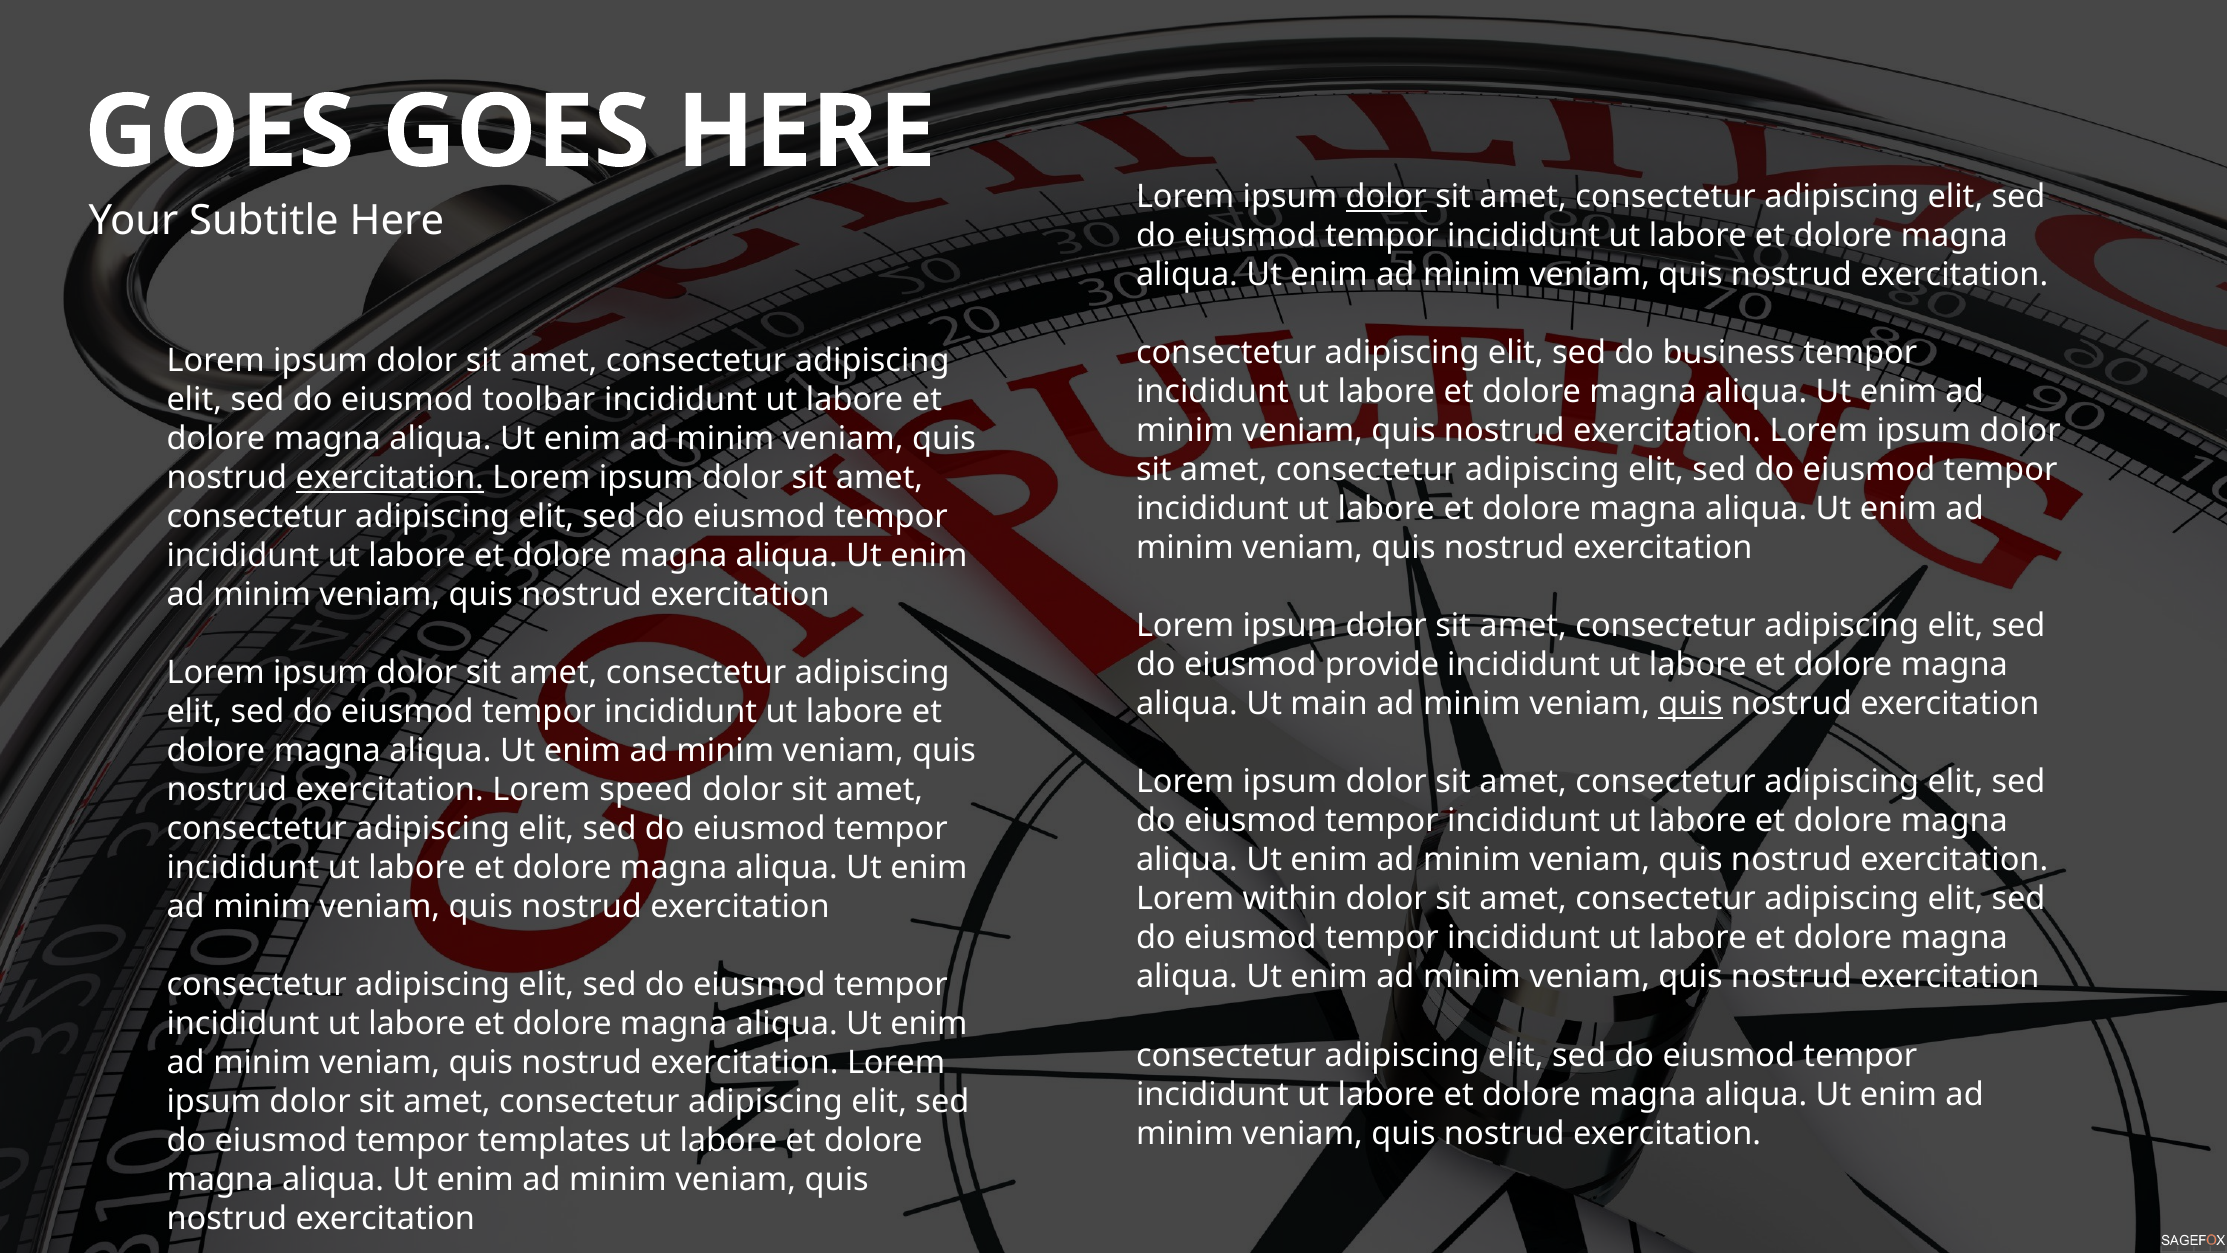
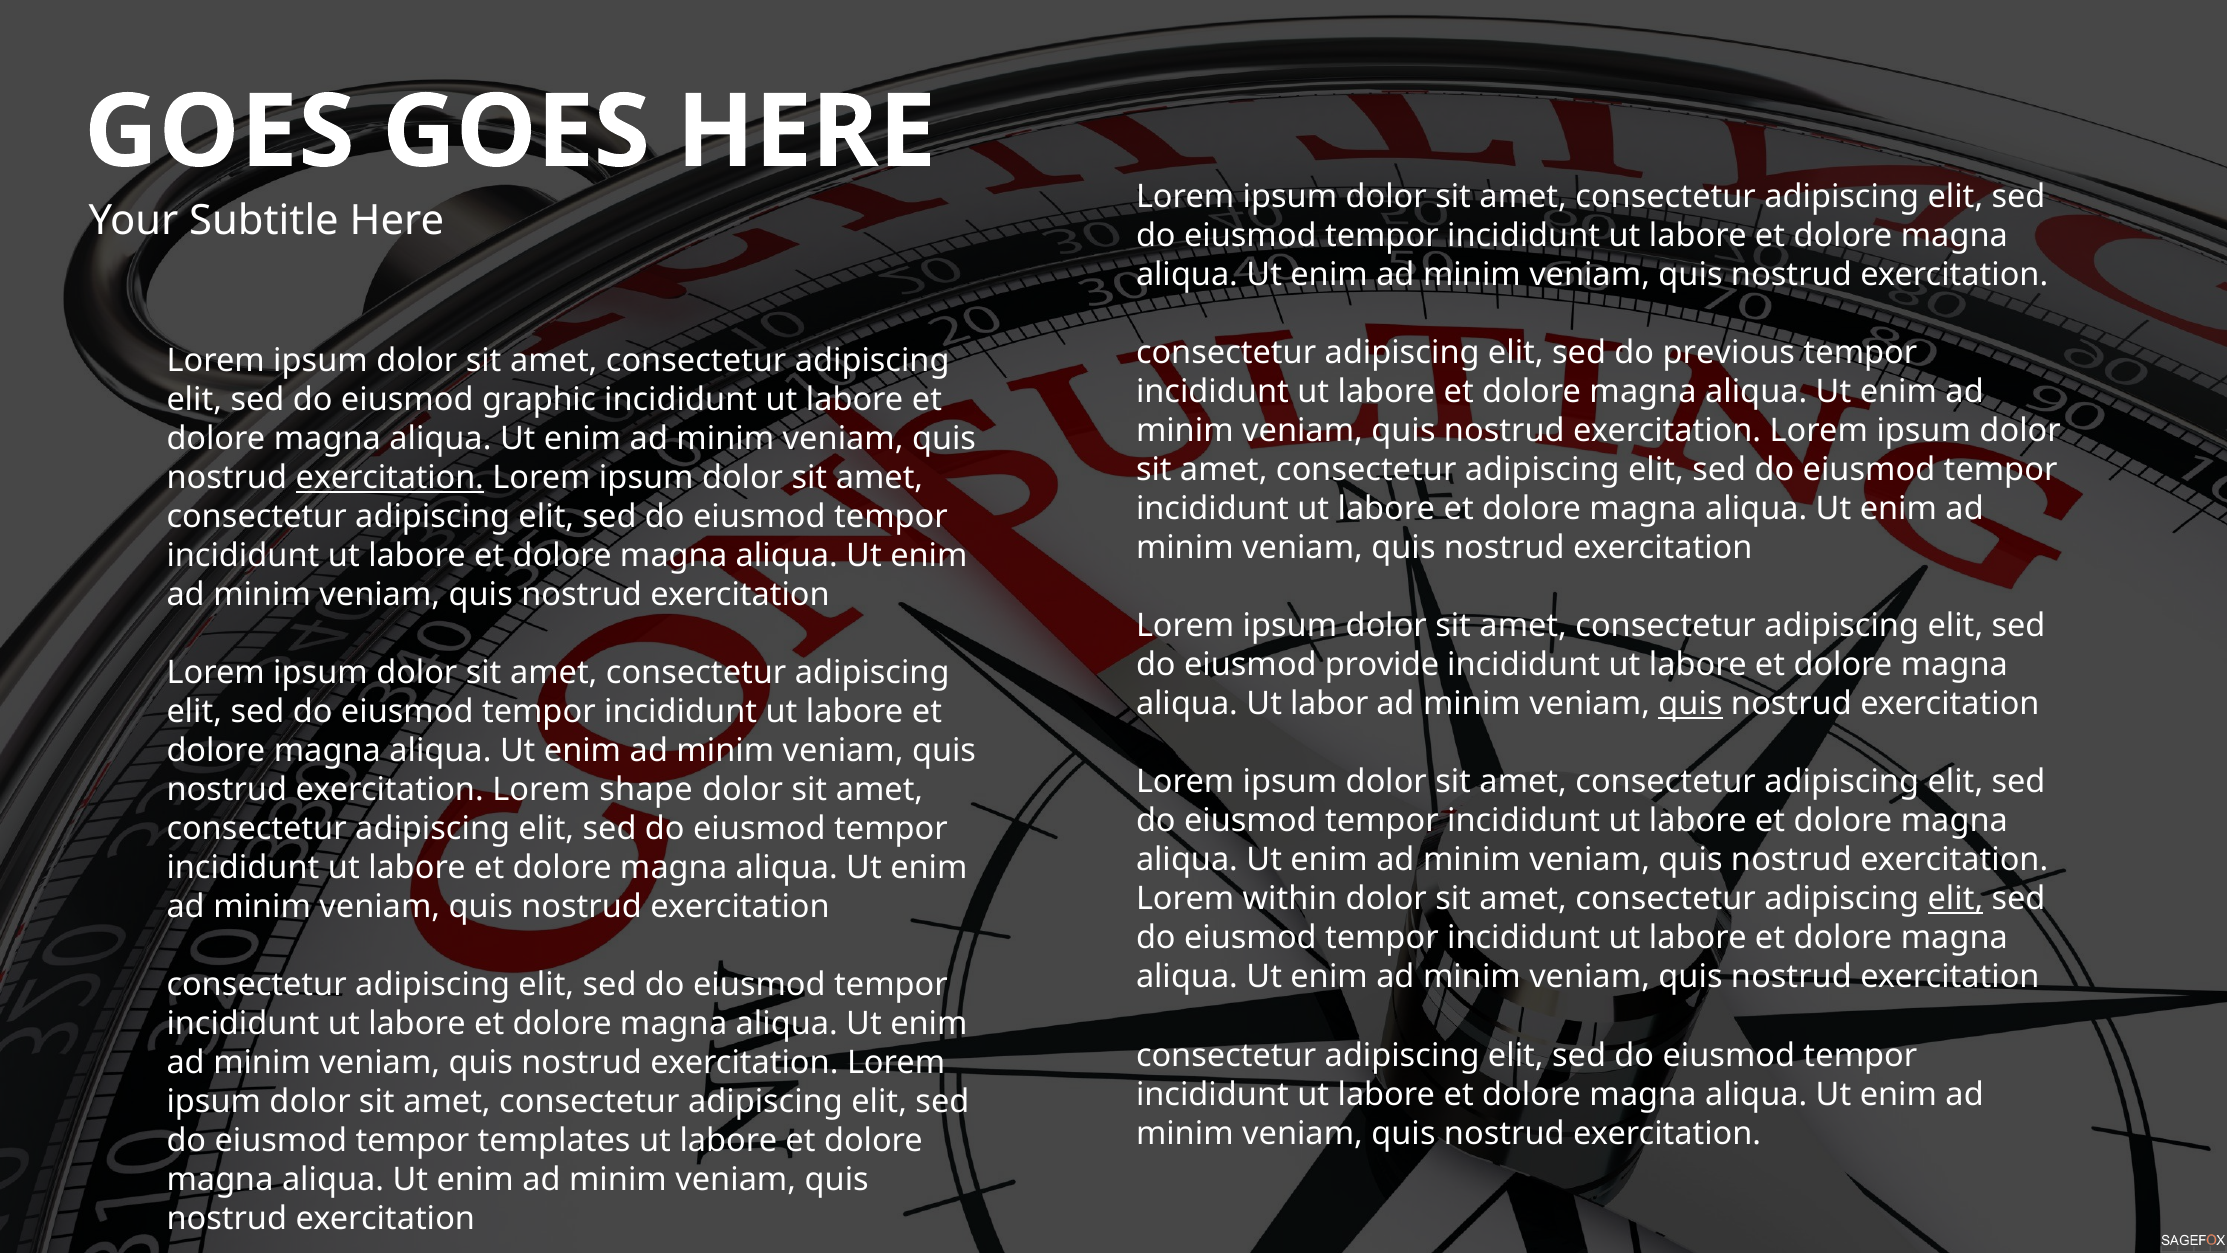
dolor at (1386, 197) underline: present -> none
business: business -> previous
toolbar: toolbar -> graphic
main: main -> labor
speed: speed -> shape
elit at (1955, 899) underline: none -> present
